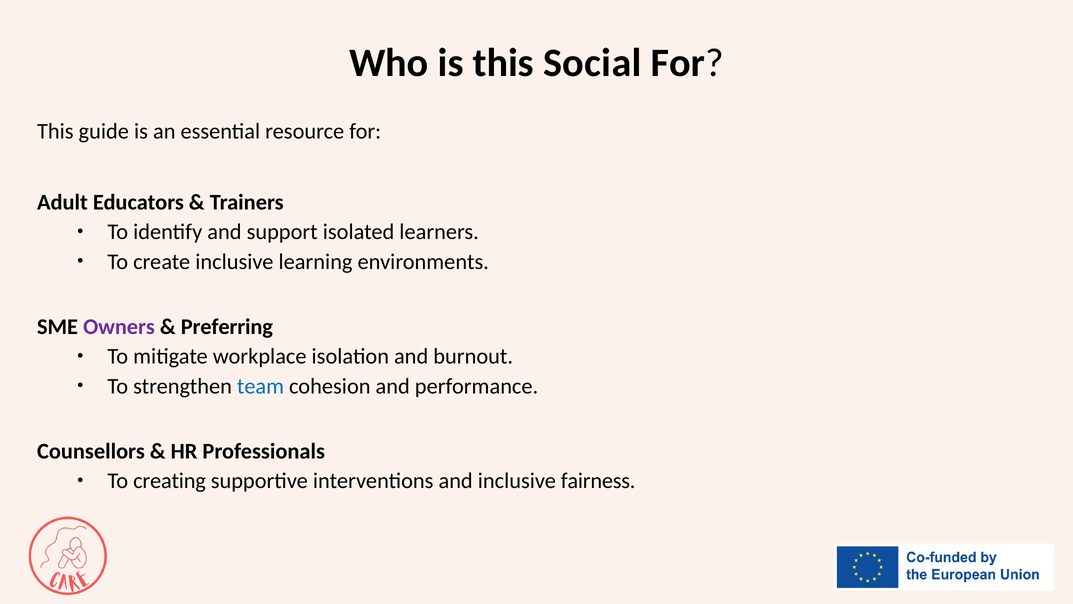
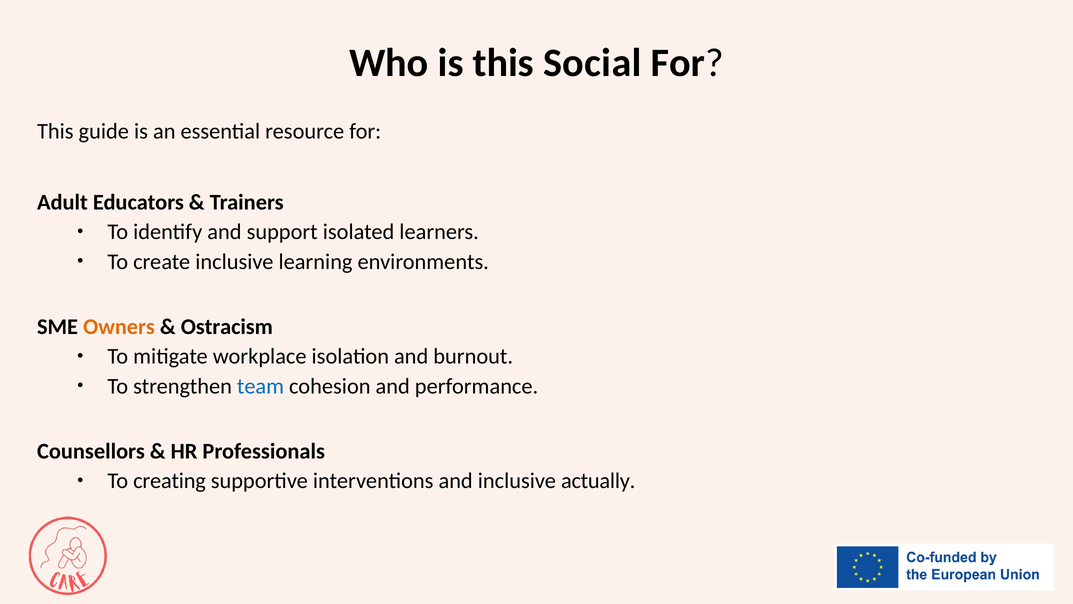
Owners colour: purple -> orange
Preferring: Preferring -> Ostracism
fairness: fairness -> actually
